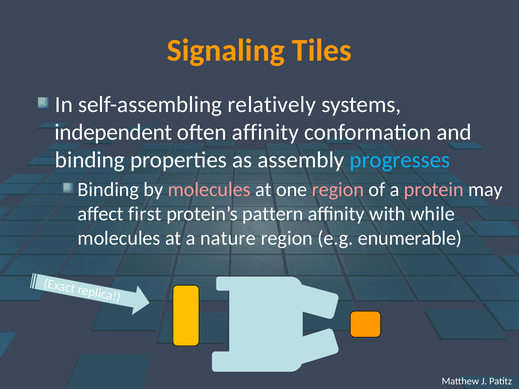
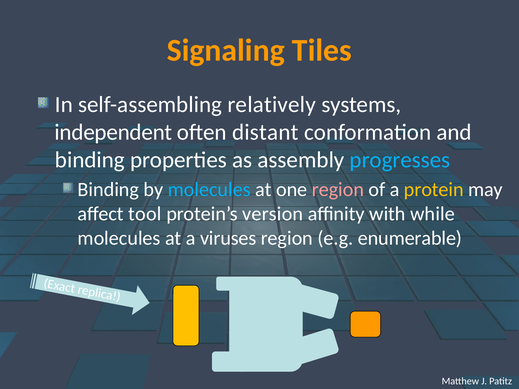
often affinity: affinity -> distant
molecules at (209, 190) colour: pink -> light blue
protein colour: pink -> yellow
first: first -> tool
pattern: pattern -> version
nature: nature -> viruses
